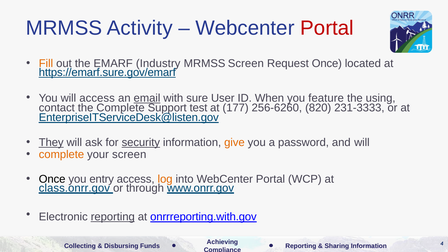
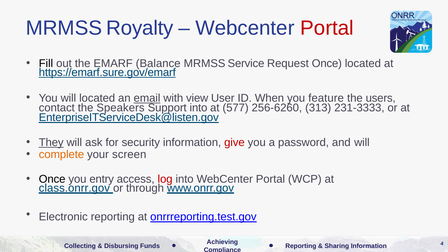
Activity: Activity -> Royalty
Fill colour: orange -> black
Industry: Industry -> Balance
MRMSS Screen: Screen -> Service
will access: access -> located
sure: sure -> view
using: using -> users
the Complete: Complete -> Speakers
Support test: test -> into
177: 177 -> 577
820: 820 -> 313
security underline: present -> none
give colour: orange -> red
log colour: orange -> red
reporting at (113, 217) underline: present -> none
onrrreporting.with.gov: onrrreporting.with.gov -> onrrreporting.test.gov
